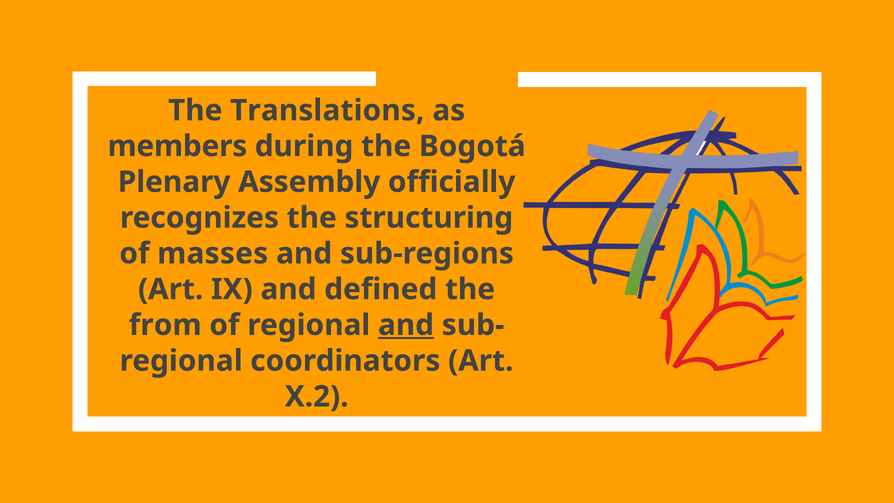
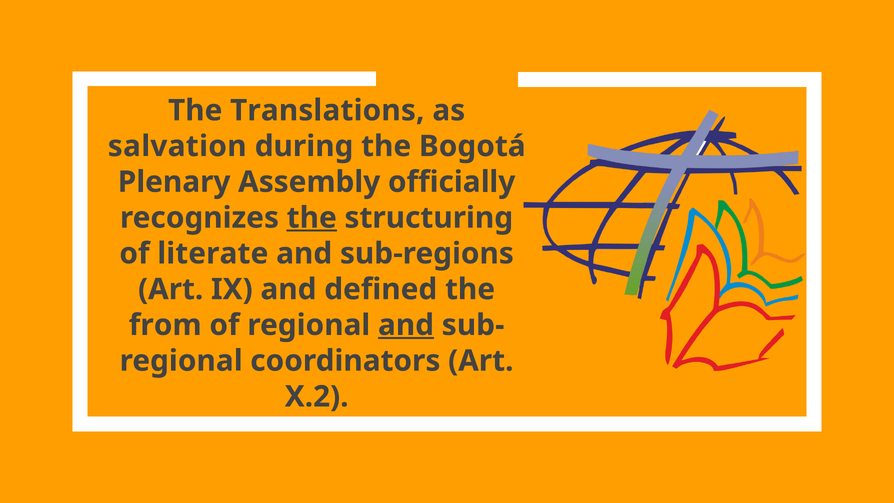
members: members -> salvation
the at (312, 218) underline: none -> present
masses: masses -> literate
